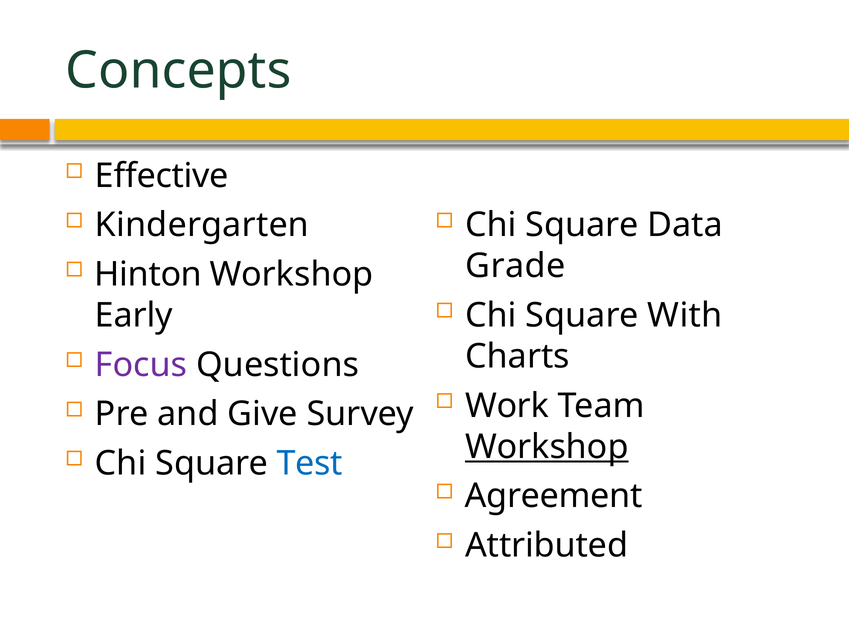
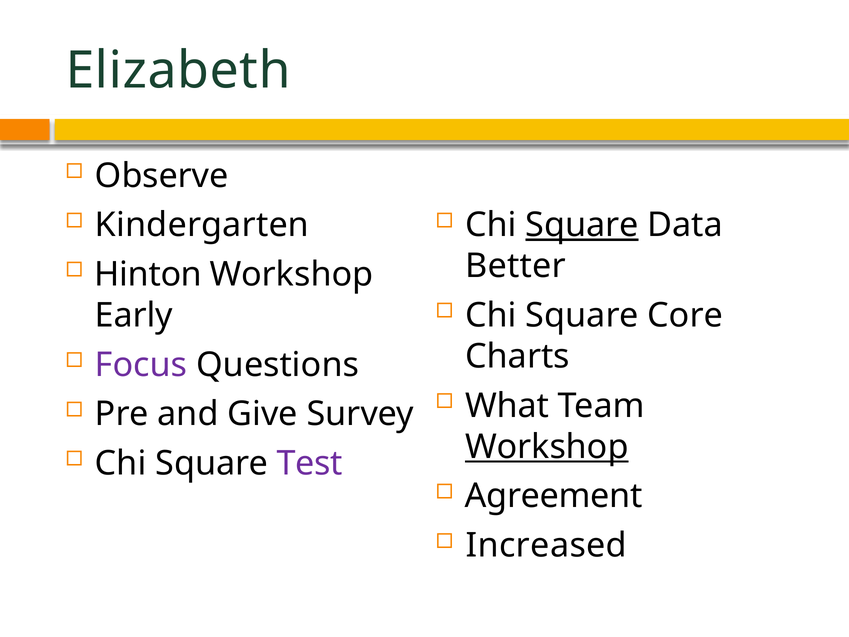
Concepts: Concepts -> Elizabeth
Effective: Effective -> Observe
Square at (582, 225) underline: none -> present
Grade: Grade -> Better
With: With -> Core
Work: Work -> What
Test colour: blue -> purple
Attributed: Attributed -> Increased
